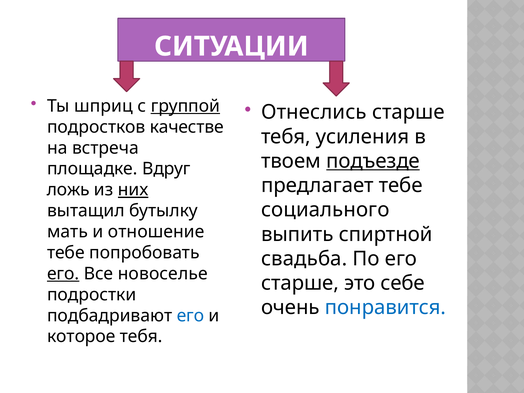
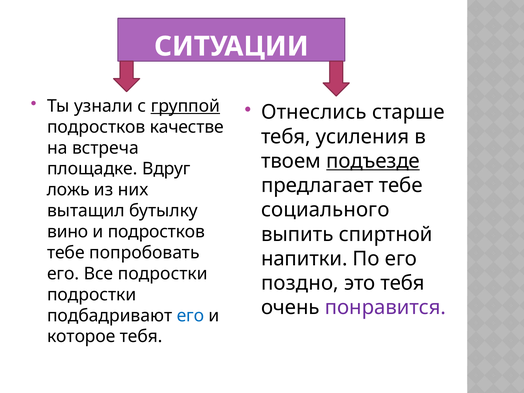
шприц: шприц -> узнали
них underline: present -> none
мать: мать -> вино
и отношение: отношение -> подростков
свадьба: свадьба -> напитки
его at (63, 274) underline: present -> none
Все новоселье: новоселье -> подростки
старше at (300, 283): старше -> поздно
это себе: себе -> тебя
понравится colour: blue -> purple
